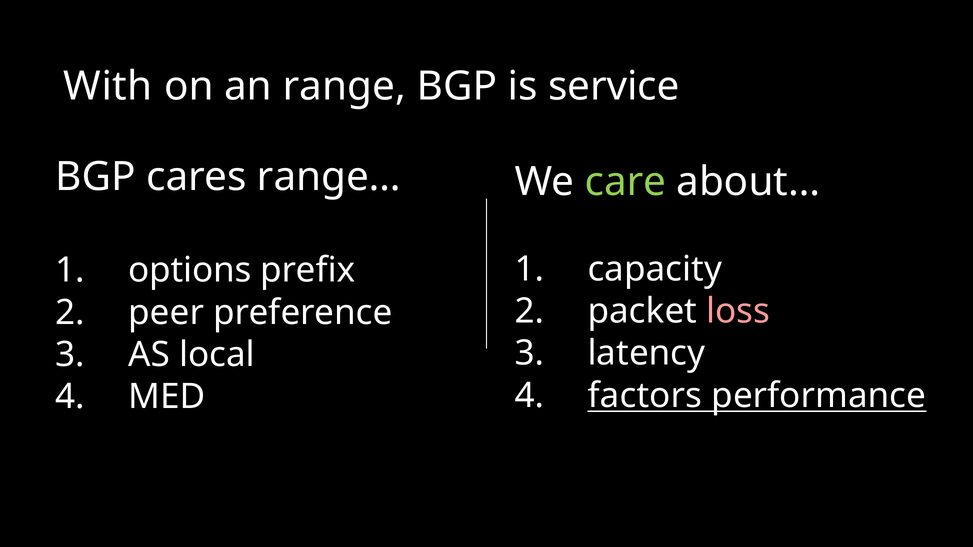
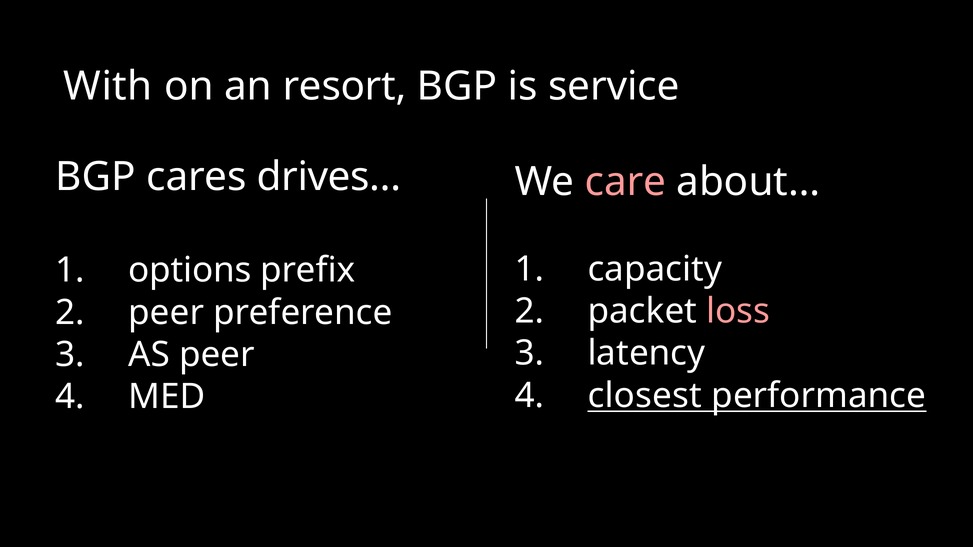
range: range -> resort
range…: range… -> drives…
care colour: light green -> pink
AS local: local -> peer
factors: factors -> closest
